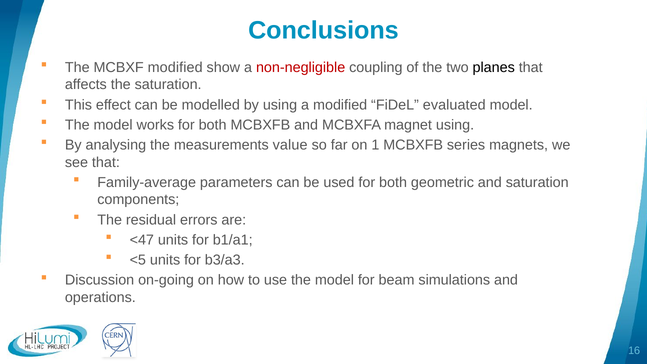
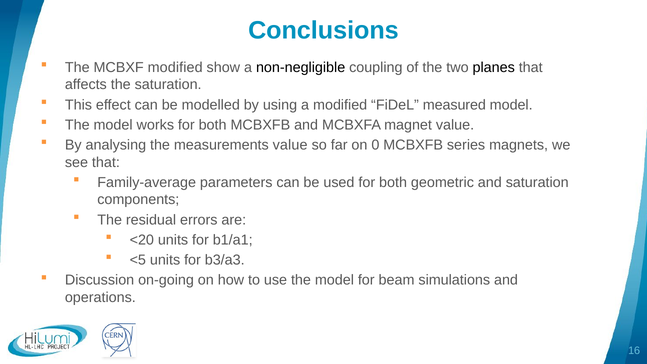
non-negligible colour: red -> black
evaluated: evaluated -> measured
magnet using: using -> value
1: 1 -> 0
<47: <47 -> <20
